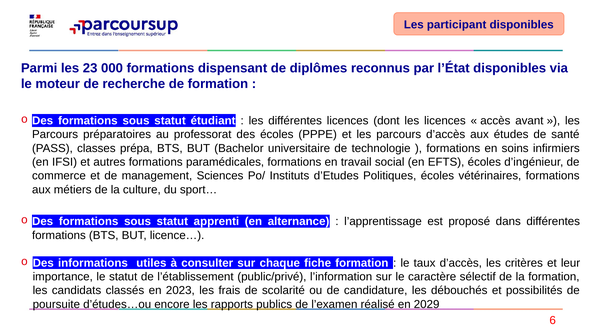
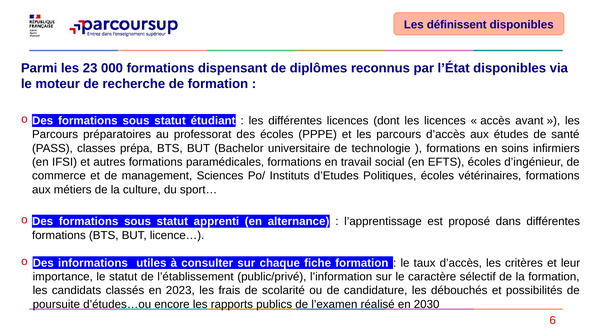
participant: participant -> définissent
2029: 2029 -> 2030
